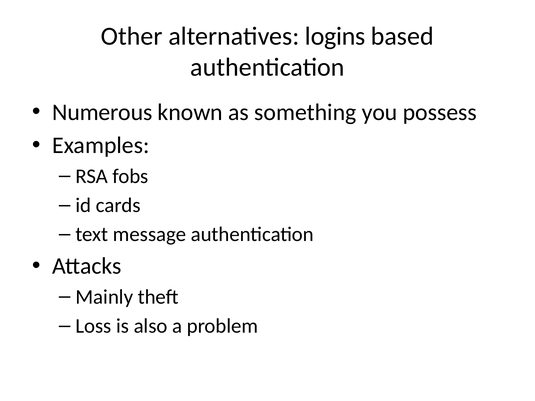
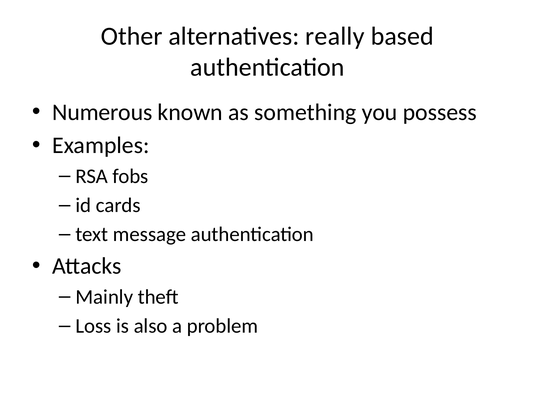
logins: logins -> really
